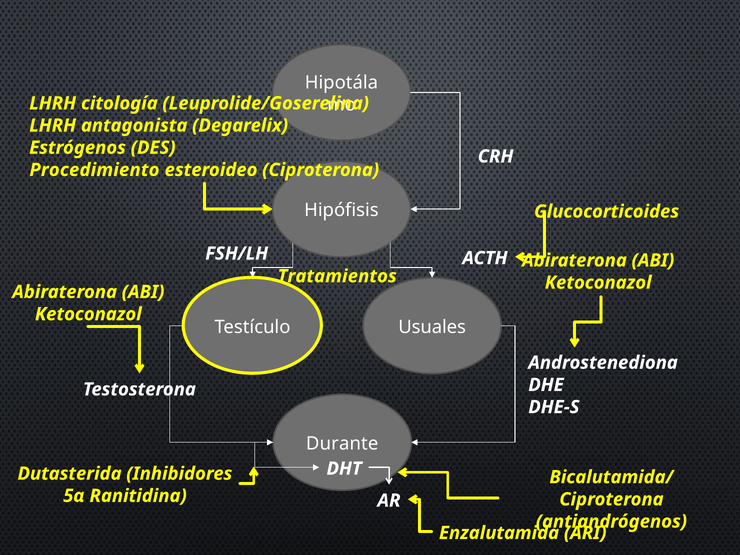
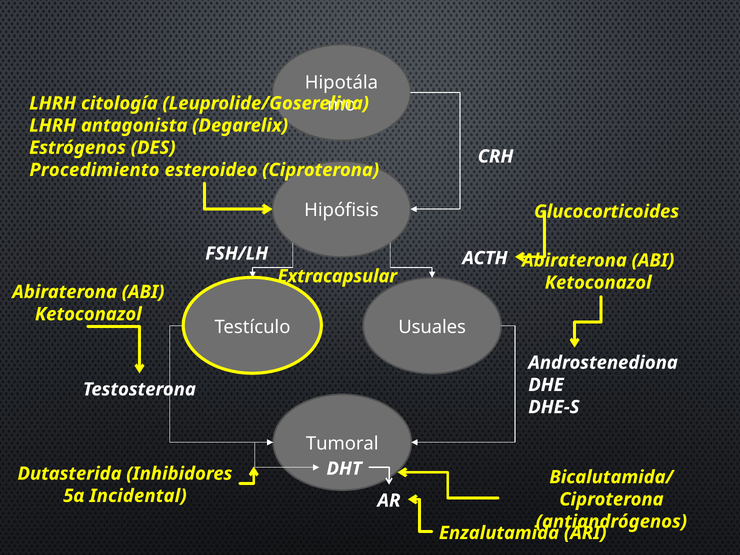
Tratamientos: Tratamientos -> Extracapsular
Durante: Durante -> Tumoral
Ranitidina: Ranitidina -> Incidental
